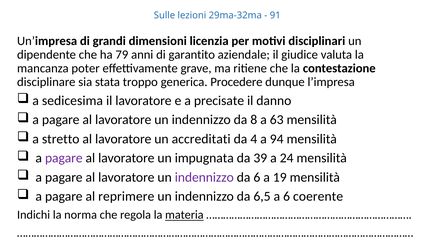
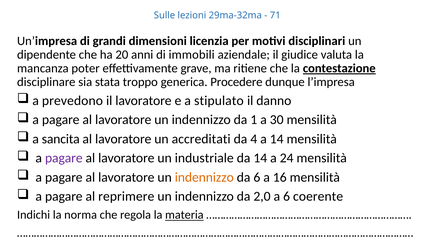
91: 91 -> 71
79: 79 -> 20
garantito: garantito -> immobili
contestazione underline: none -> present
sedicesima: sedicesima -> prevedono
precisate: precisate -> stipulato
8: 8 -> 1
63: 63 -> 30
stretto: stretto -> sancita
a 94: 94 -> 14
impugnata: impugnata -> industriale
da 39: 39 -> 14
indennizzo at (204, 177) colour: purple -> orange
19: 19 -> 16
6,5: 6,5 -> 2,0
